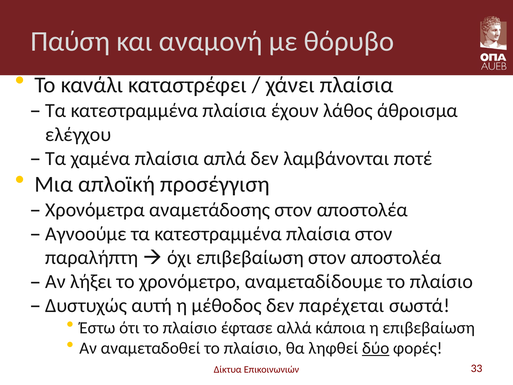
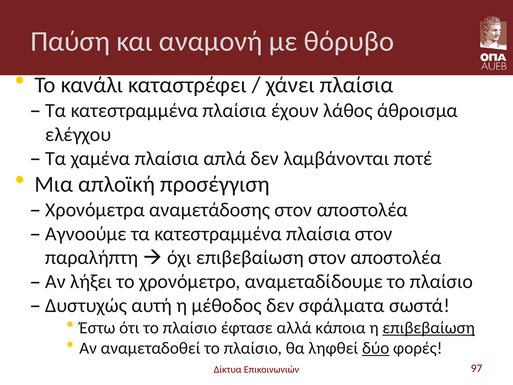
παρέχεται: παρέχεται -> σφάλματα
επιβεβαίωση at (429, 328) underline: none -> present
33: 33 -> 97
